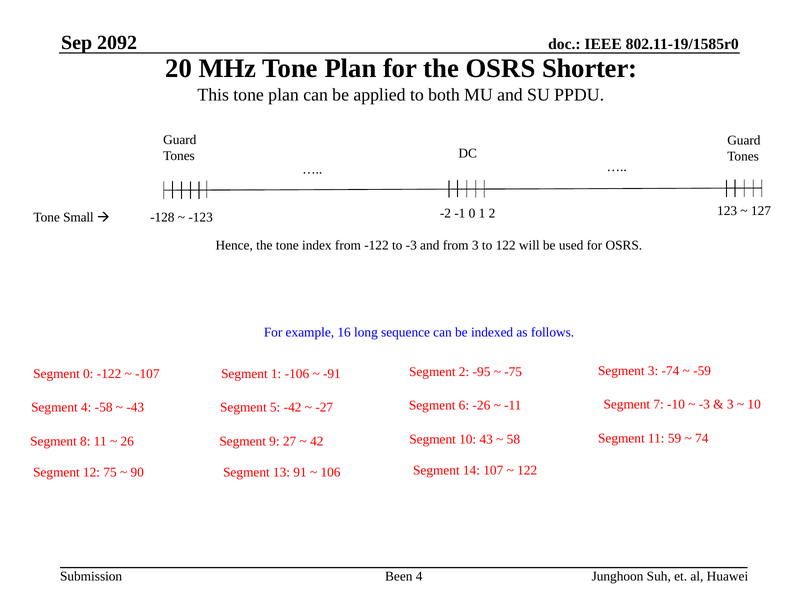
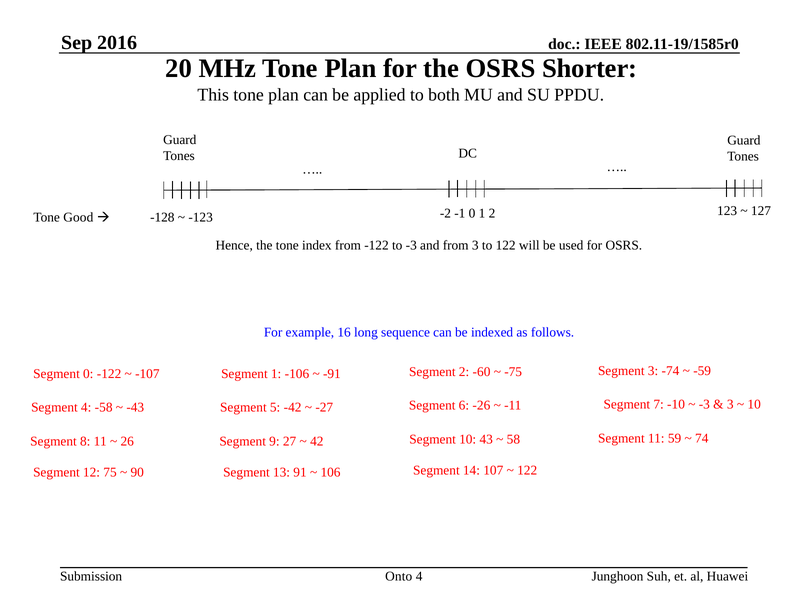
2092: 2092 -> 2016
Small: Small -> Good
-95: -95 -> -60
Been: Been -> Onto
